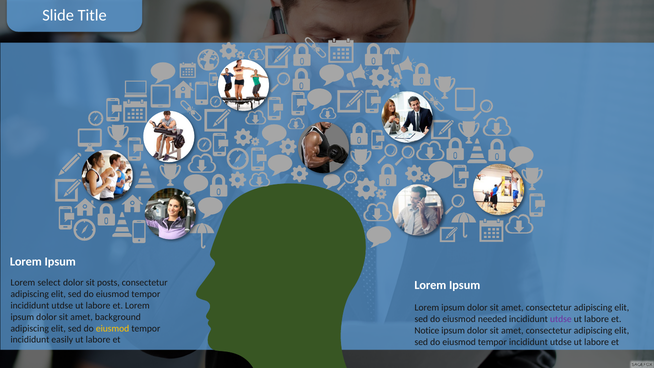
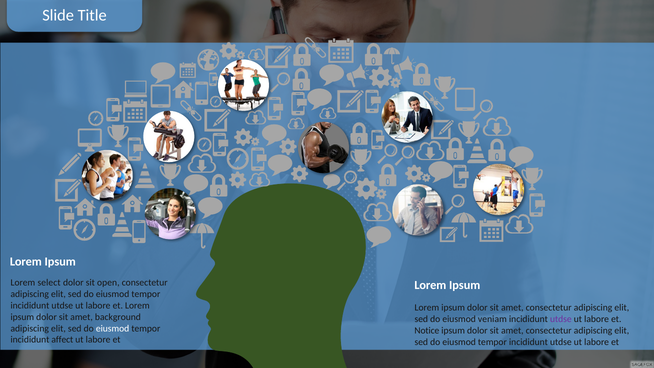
posts: posts -> open
needed: needed -> veniam
eiusmod at (113, 328) colour: yellow -> white
easily: easily -> affect
